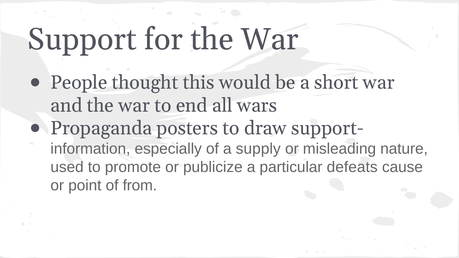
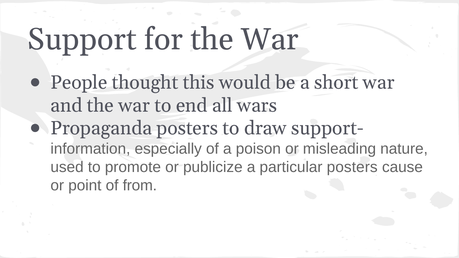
supply: supply -> poison
particular defeats: defeats -> posters
